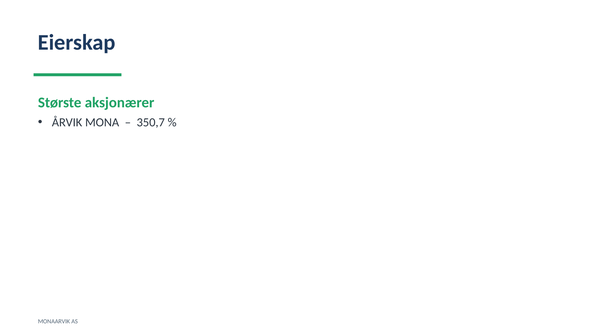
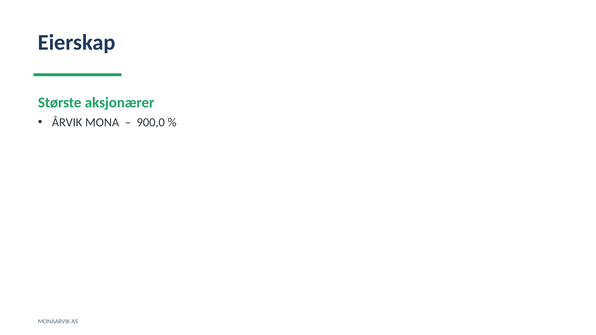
350,7: 350,7 -> 900,0
